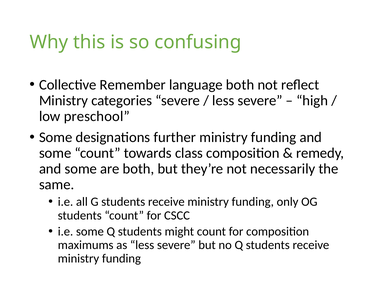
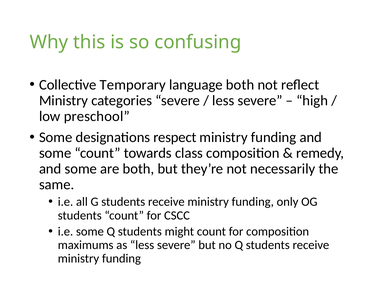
Remember: Remember -> Temporary
further: further -> respect
